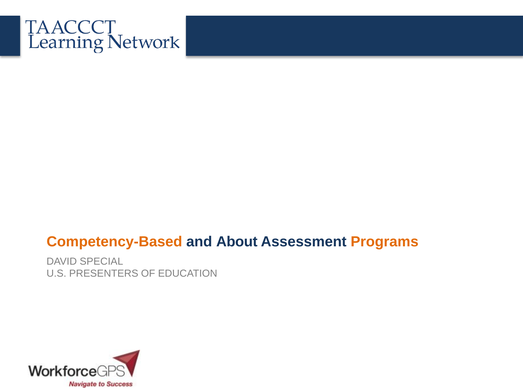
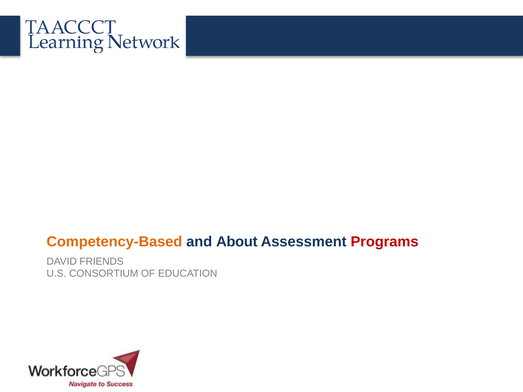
Programs colour: orange -> red
SPECIAL: SPECIAL -> FRIENDS
PRESENTERS: PRESENTERS -> CONSORTIUM
